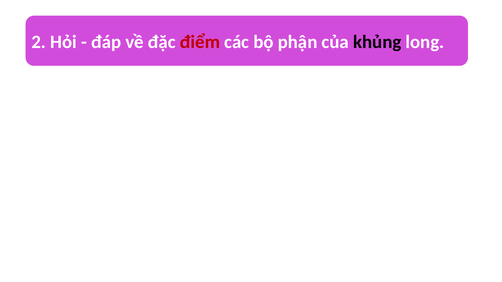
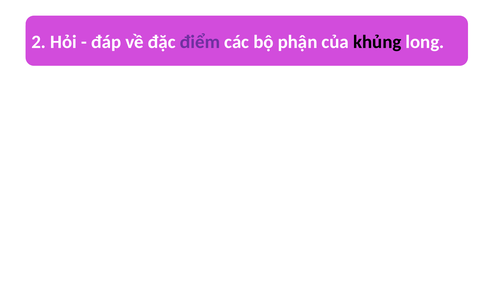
điểm colour: red -> purple
